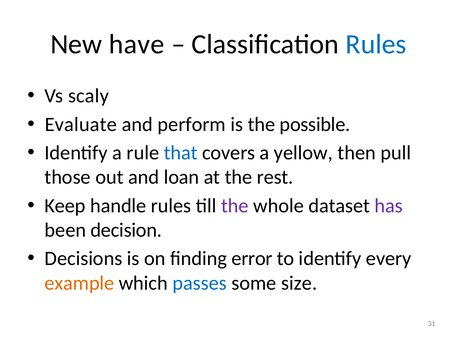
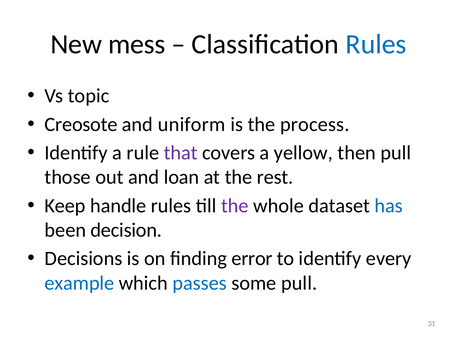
have: have -> mess
scaly: scaly -> topic
Evaluate: Evaluate -> Creosote
perform: perform -> uniform
possible: possible -> process
that colour: blue -> purple
has colour: purple -> blue
example colour: orange -> blue
some size: size -> pull
